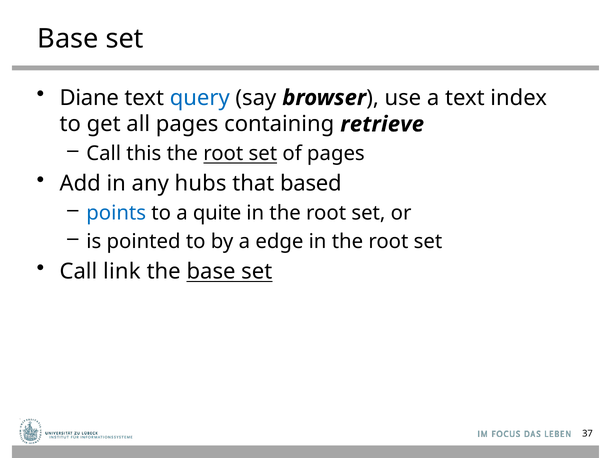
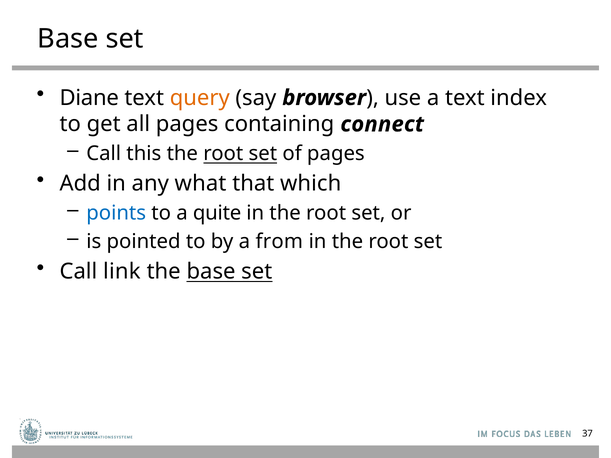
query colour: blue -> orange
retrieve: retrieve -> connect
hubs: hubs -> what
based: based -> which
edge: edge -> from
